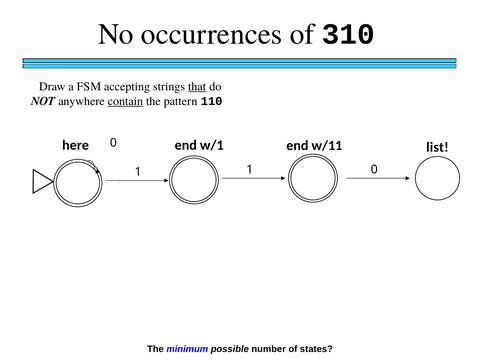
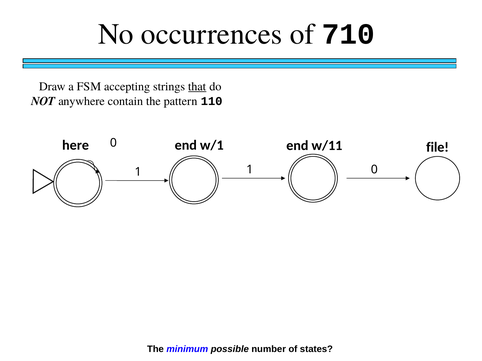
310: 310 -> 710
contain underline: present -> none
list: list -> file
